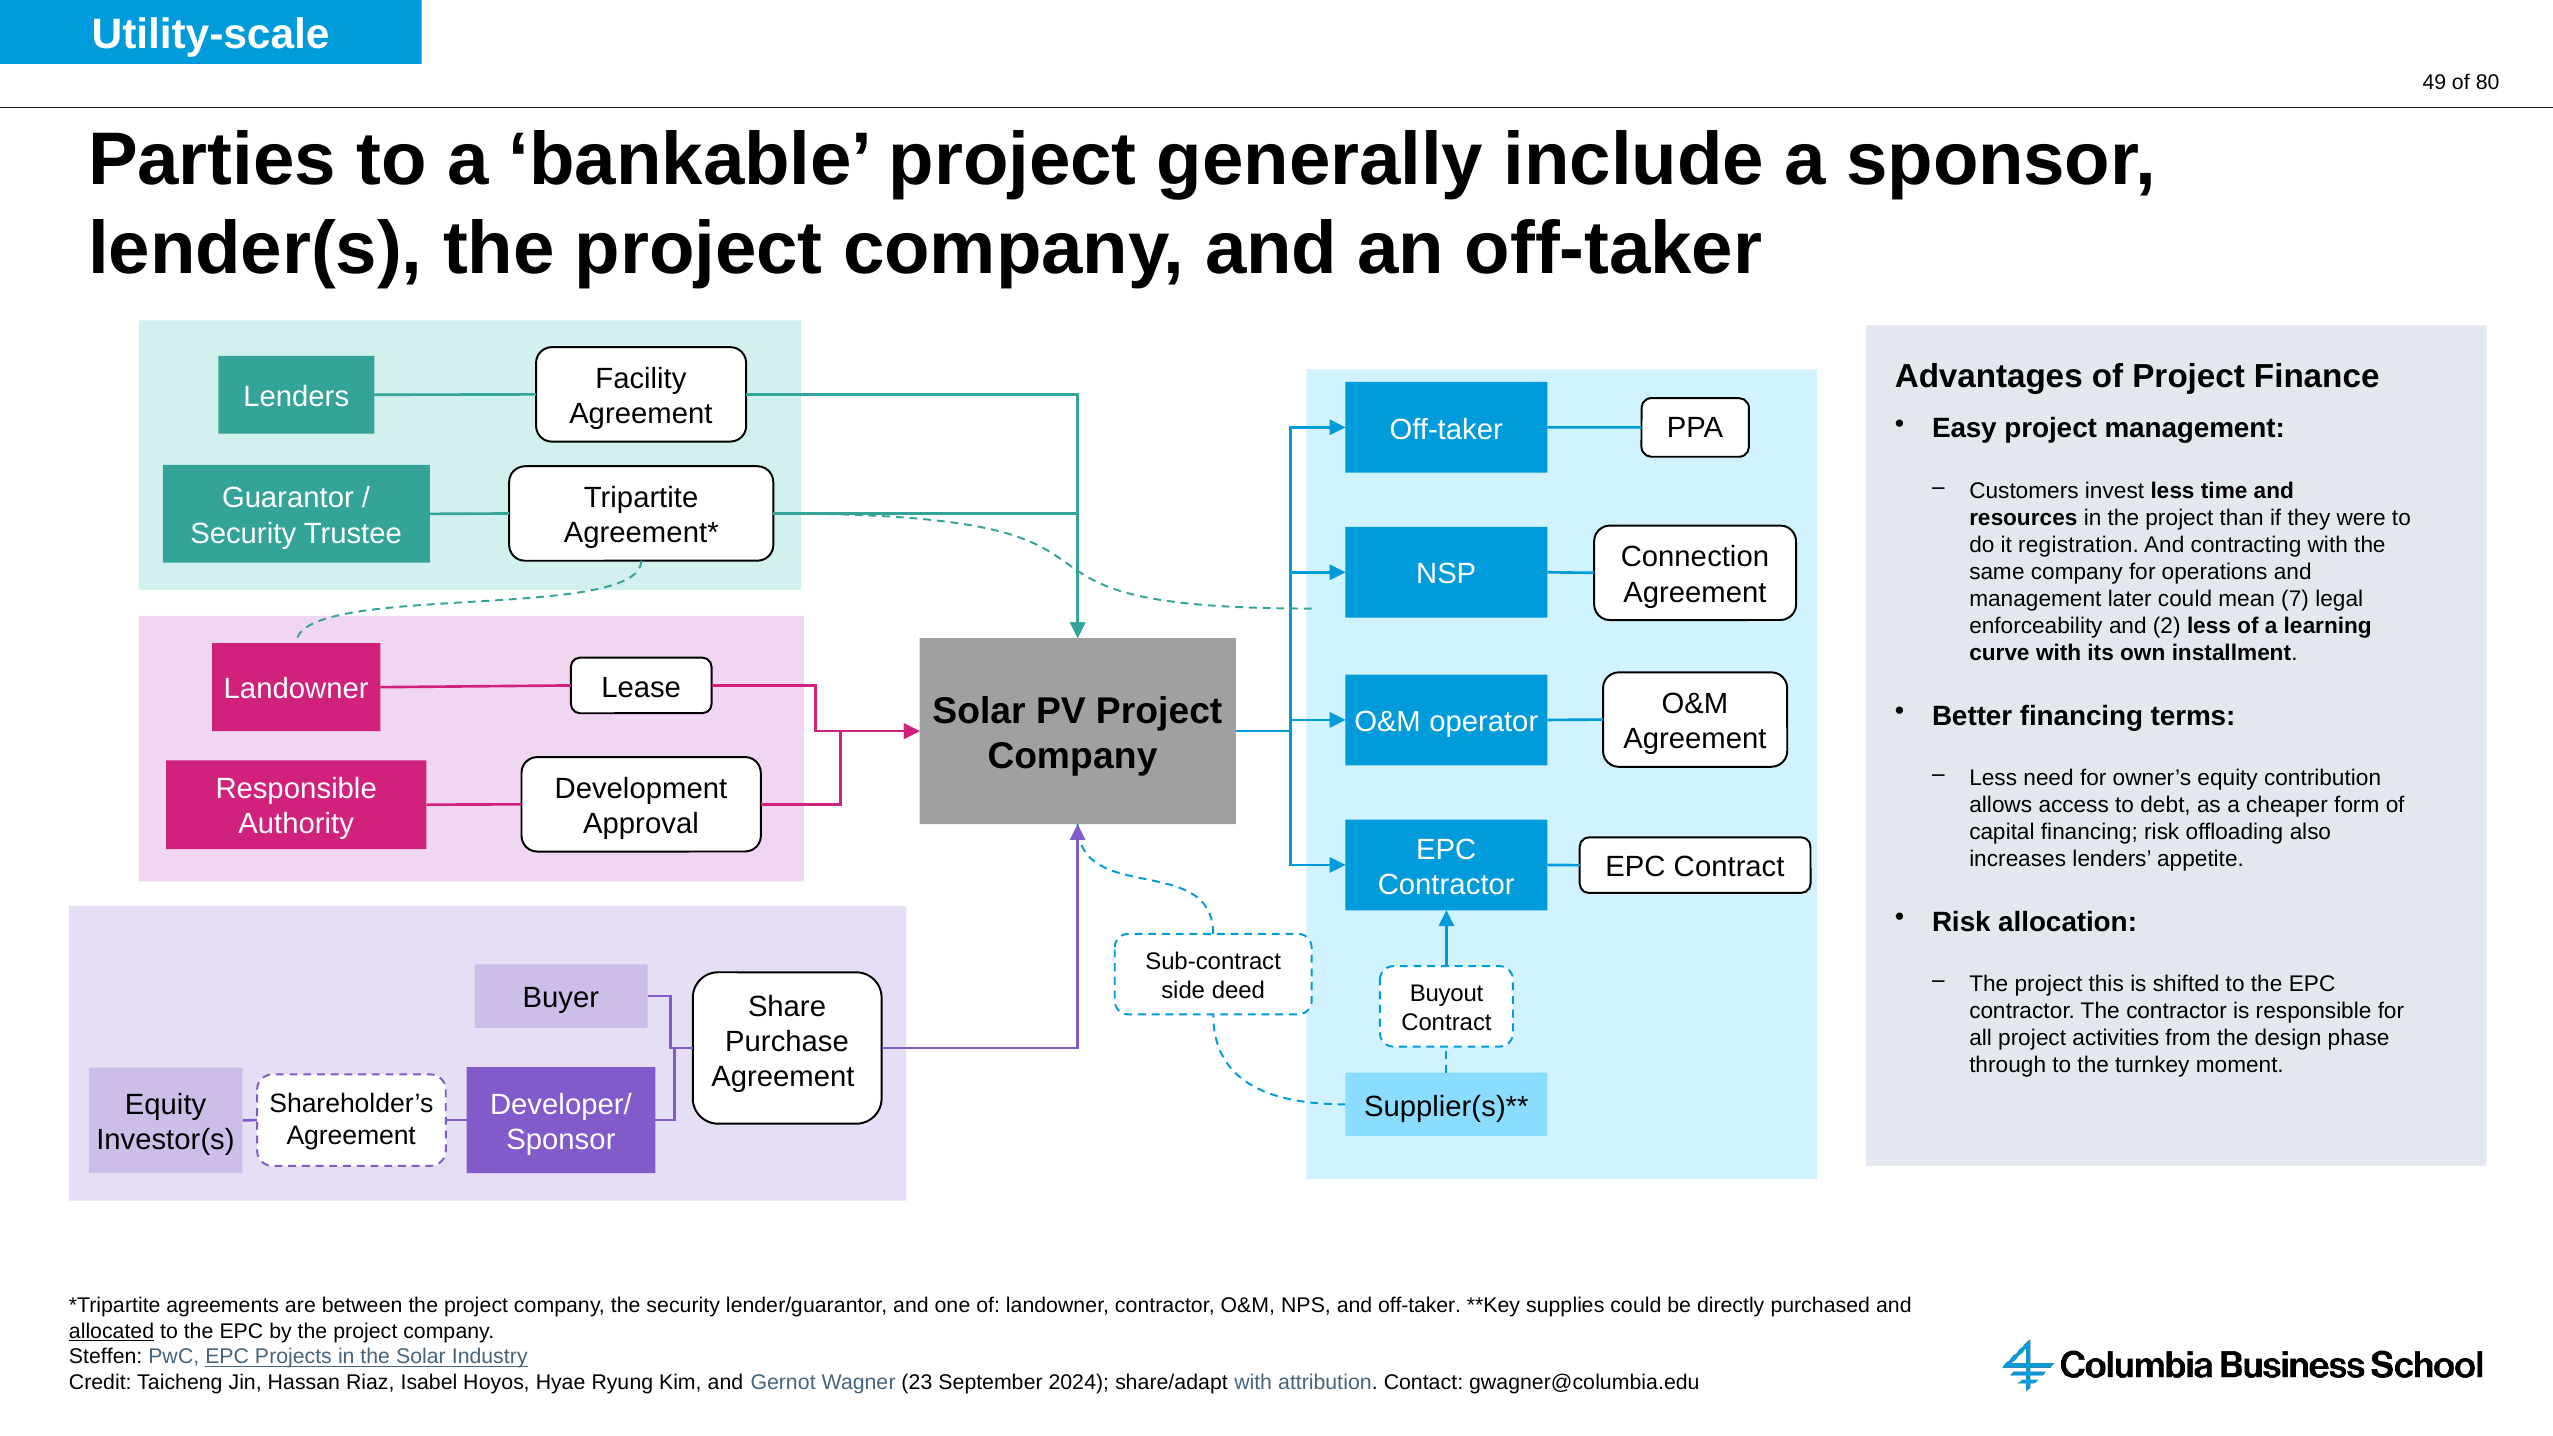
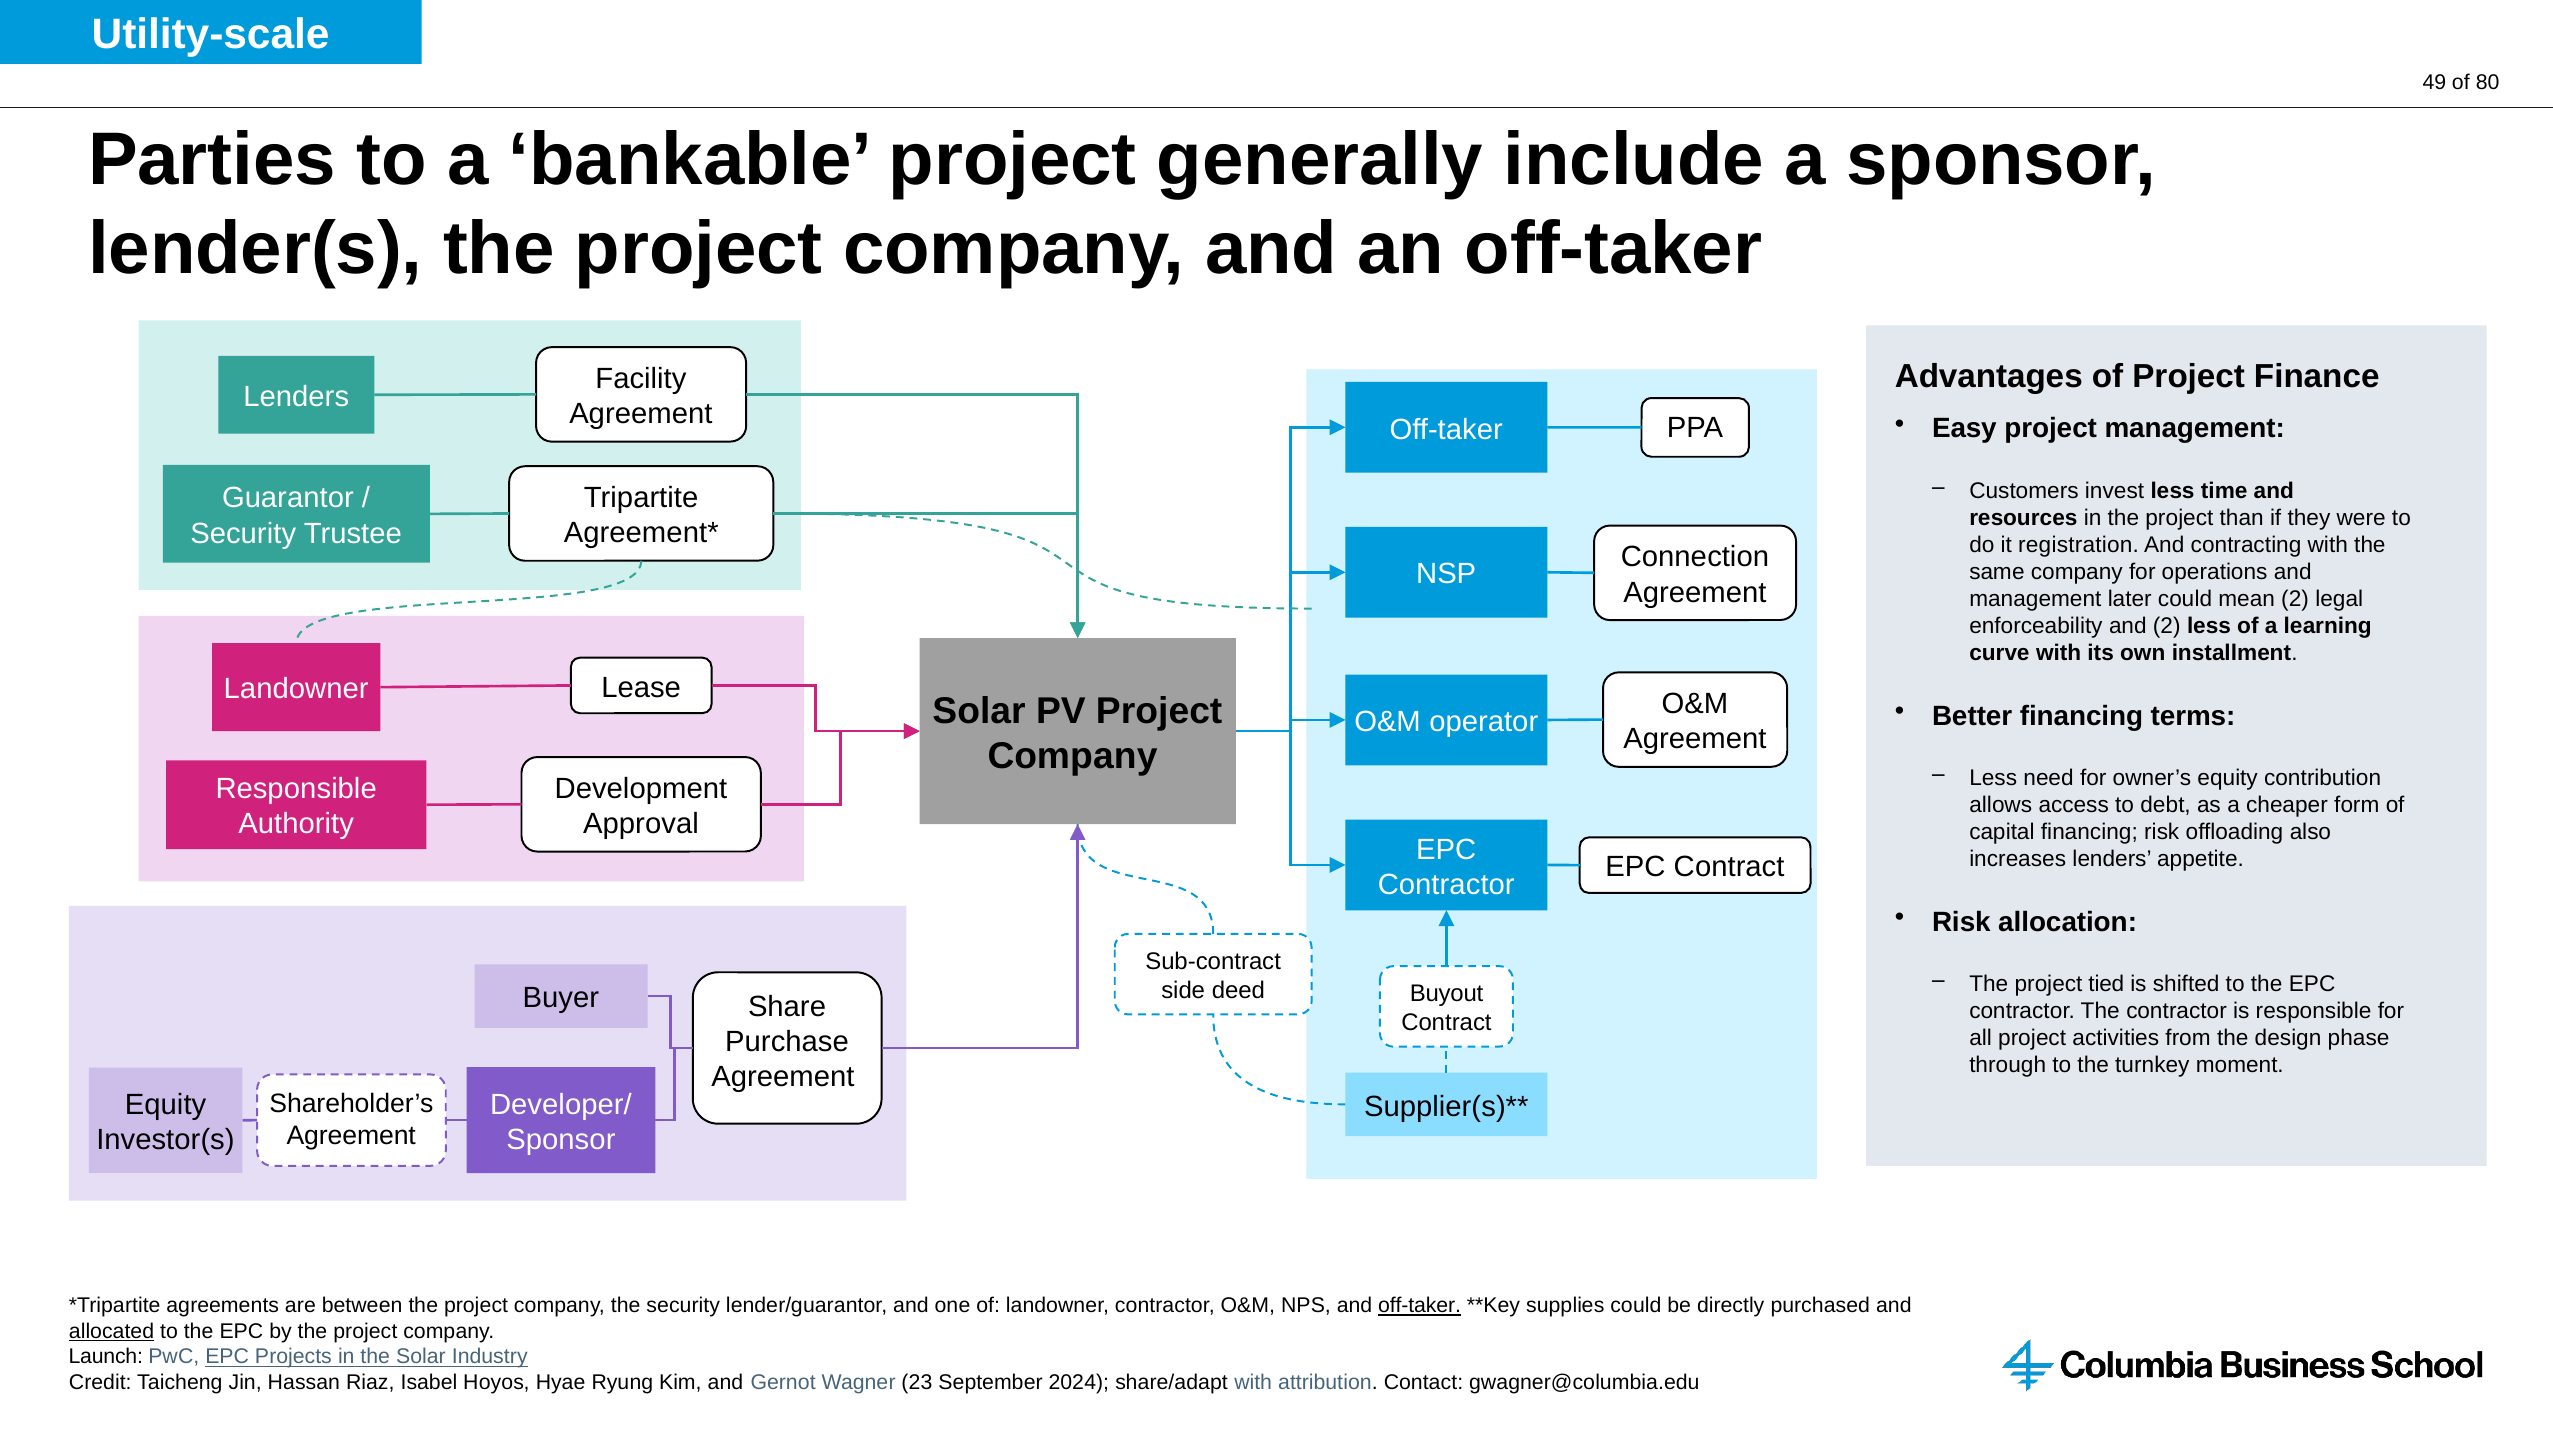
mean 7: 7 -> 2
this: this -> tied
off-taker at (1420, 1306) underline: none -> present
Steffen: Steffen -> Launch
